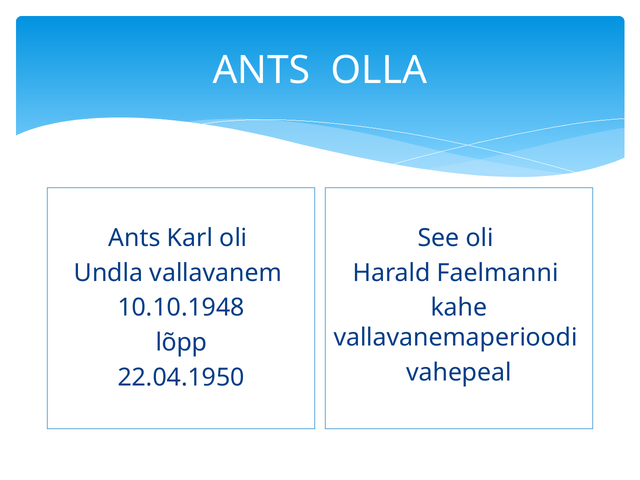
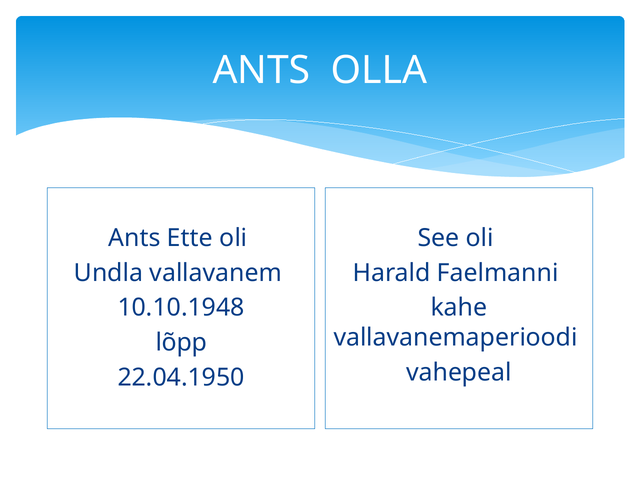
Karl: Karl -> Ette
